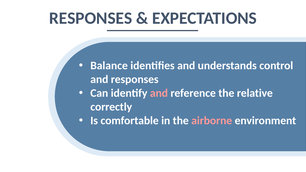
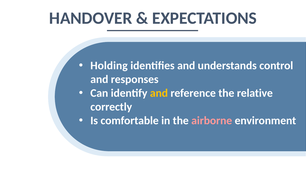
RESPONSES at (91, 18): RESPONSES -> HANDOVER
Balance: Balance -> Holding
and at (159, 93) colour: pink -> yellow
